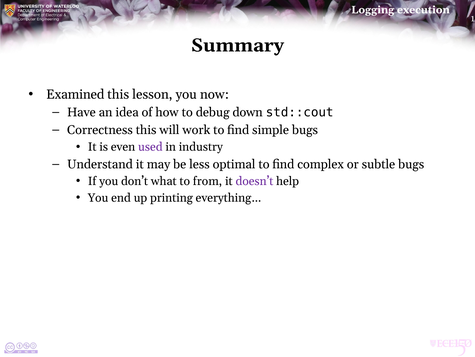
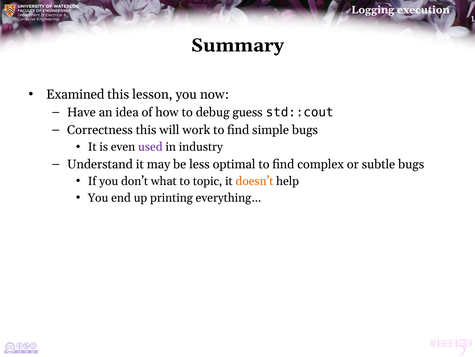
down: down -> guess
from: from -> topic
doesn’t colour: purple -> orange
